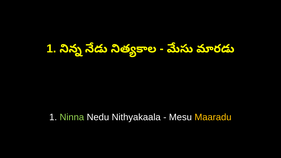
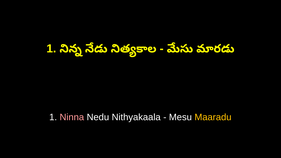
Ninna colour: light green -> pink
